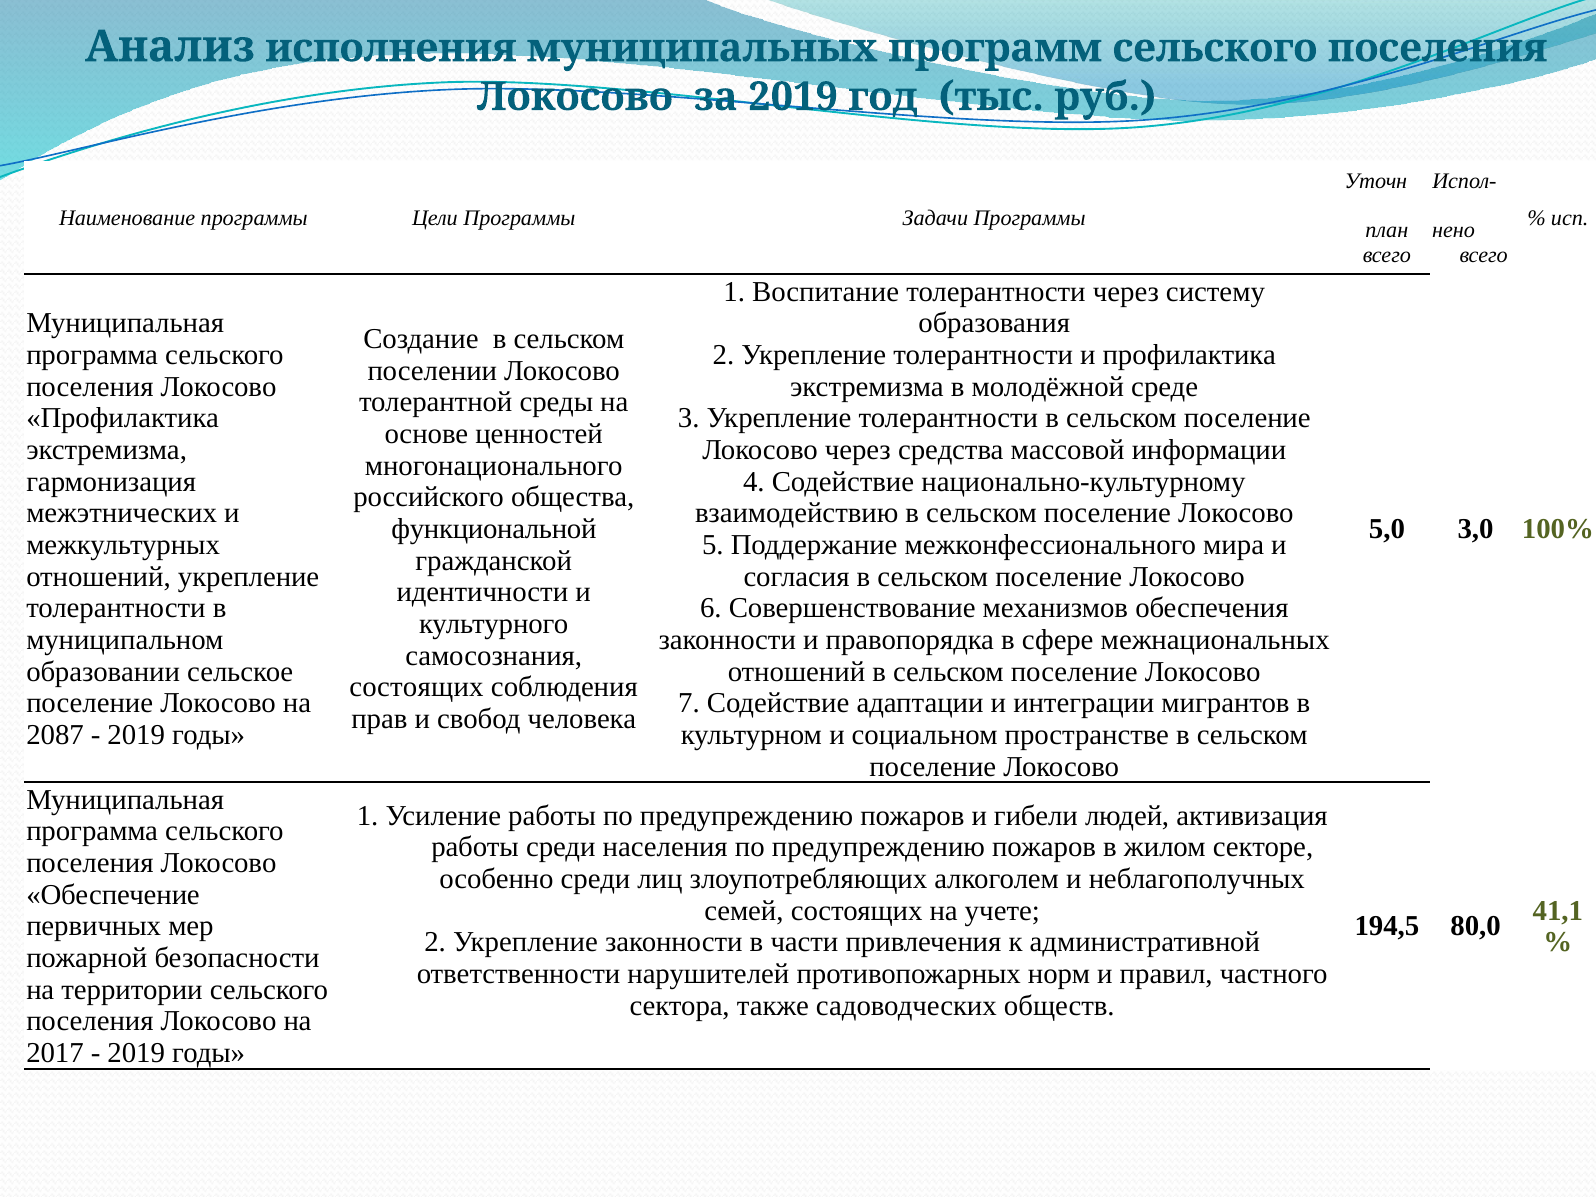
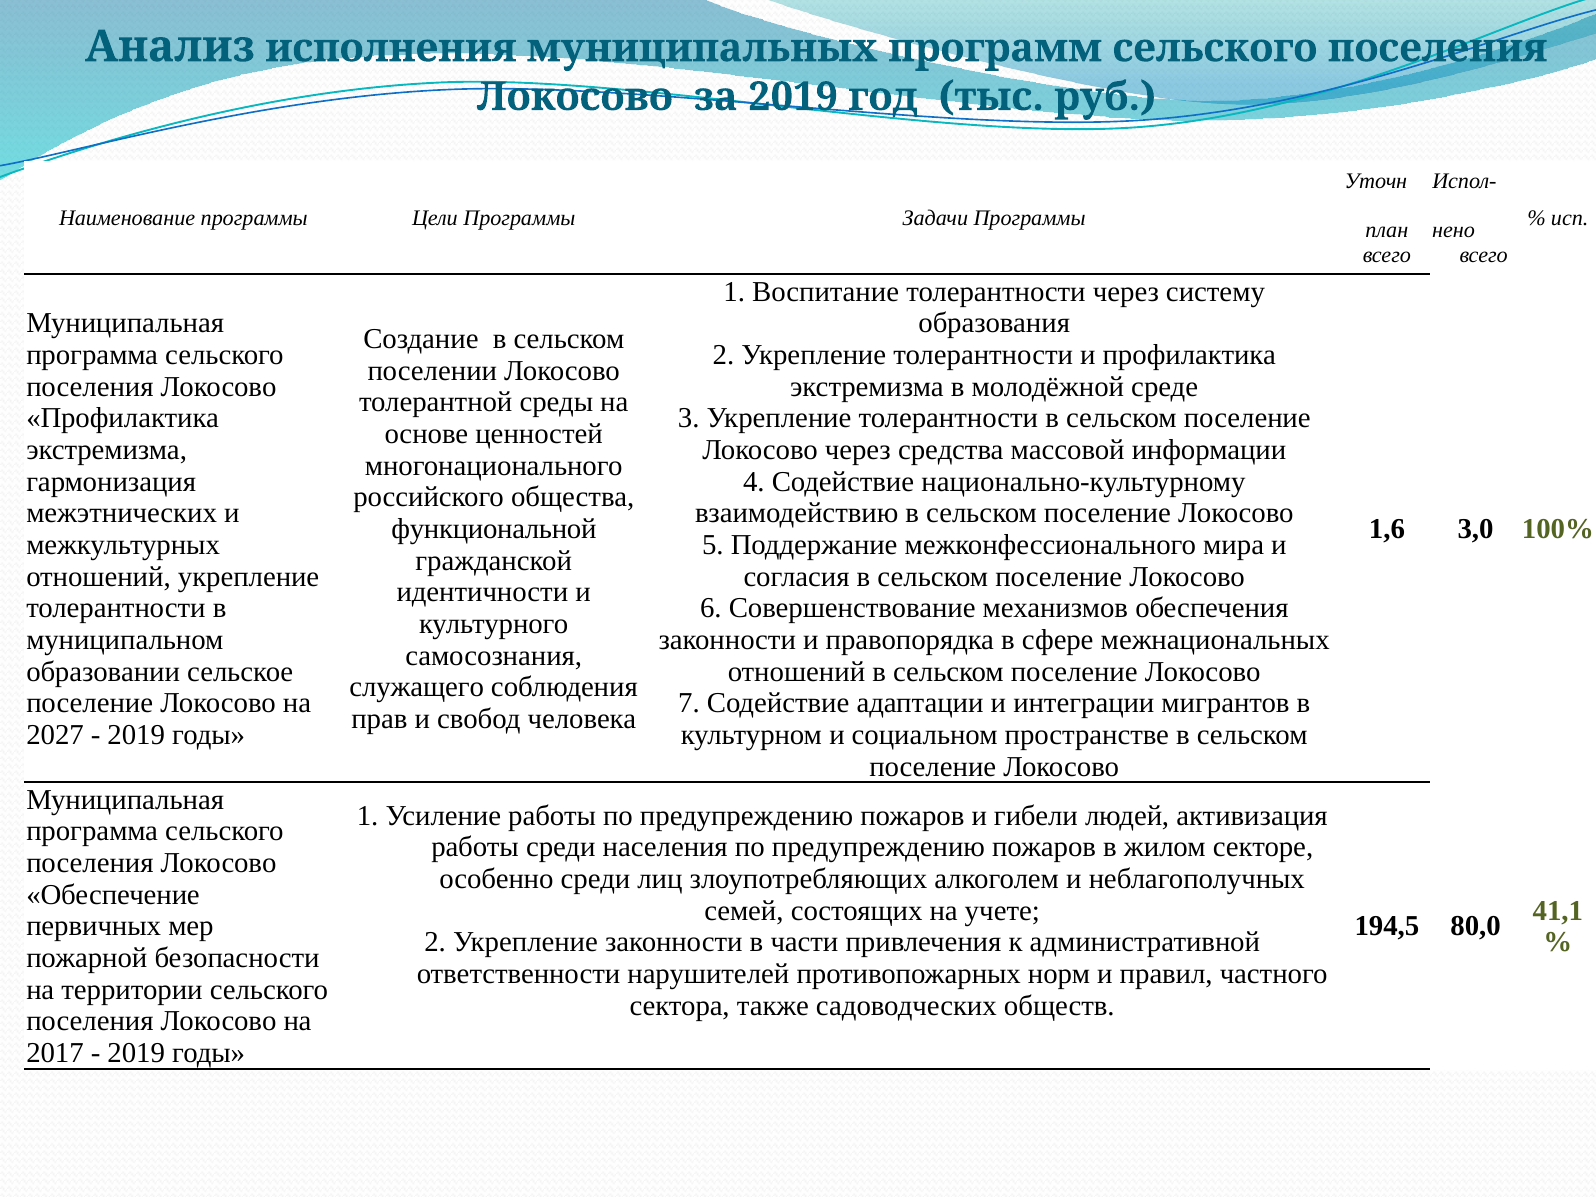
5,0: 5,0 -> 1,6
состоящих at (417, 687): состоящих -> служащего
2087: 2087 -> 2027
